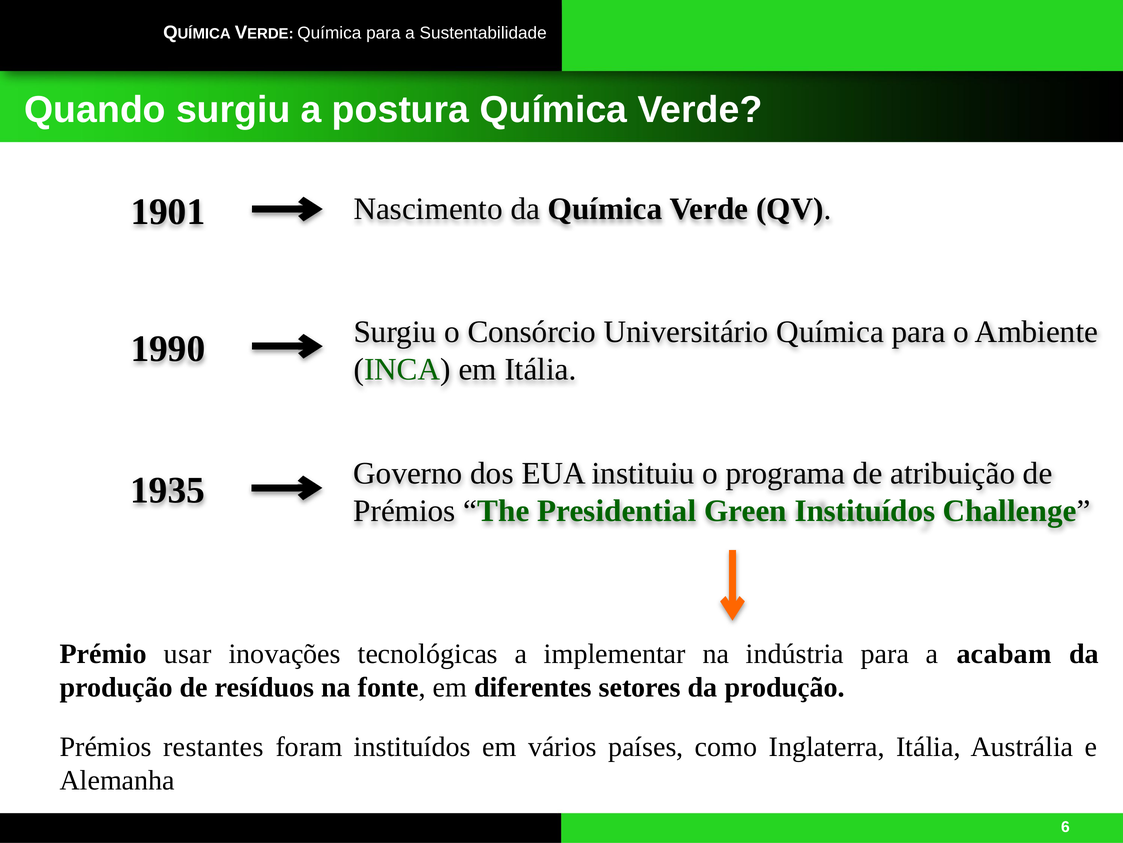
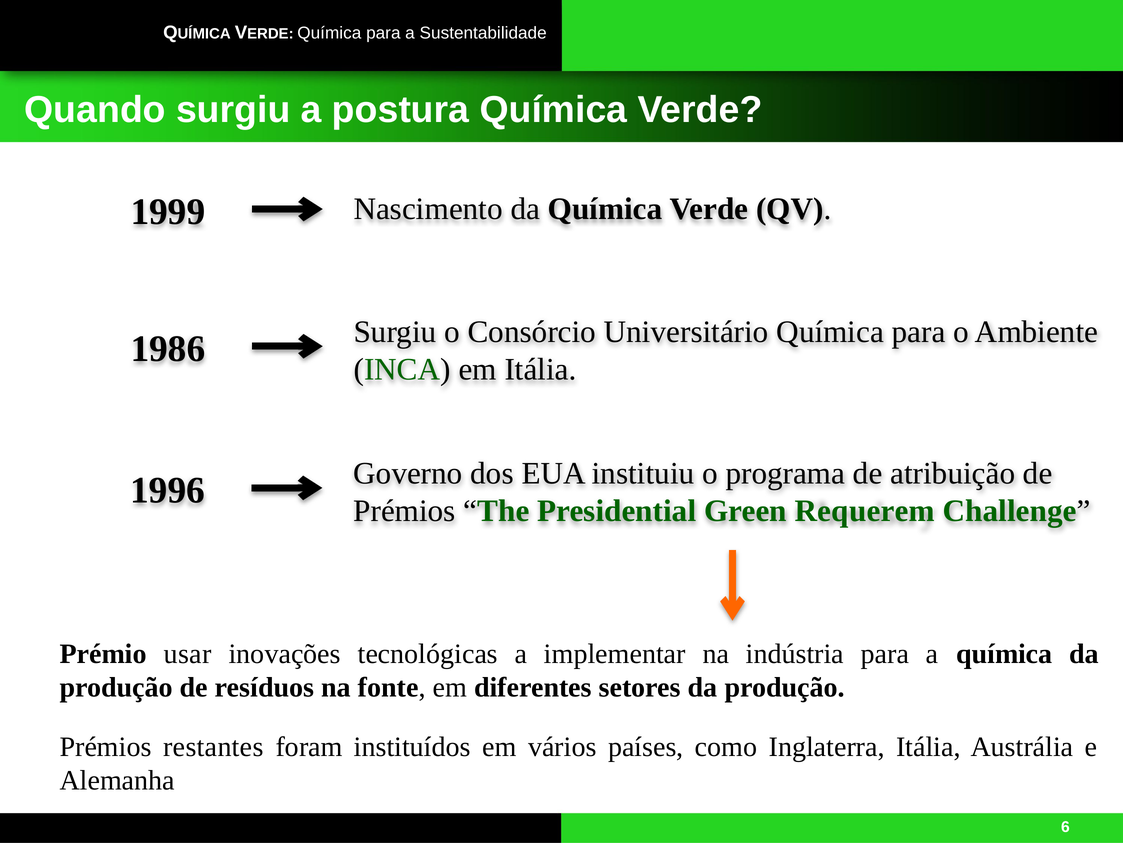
1901: 1901 -> 1999
1990: 1990 -> 1986
1935: 1935 -> 1996
Green Instituídos: Instituídos -> Requerem
a acabam: acabam -> química
